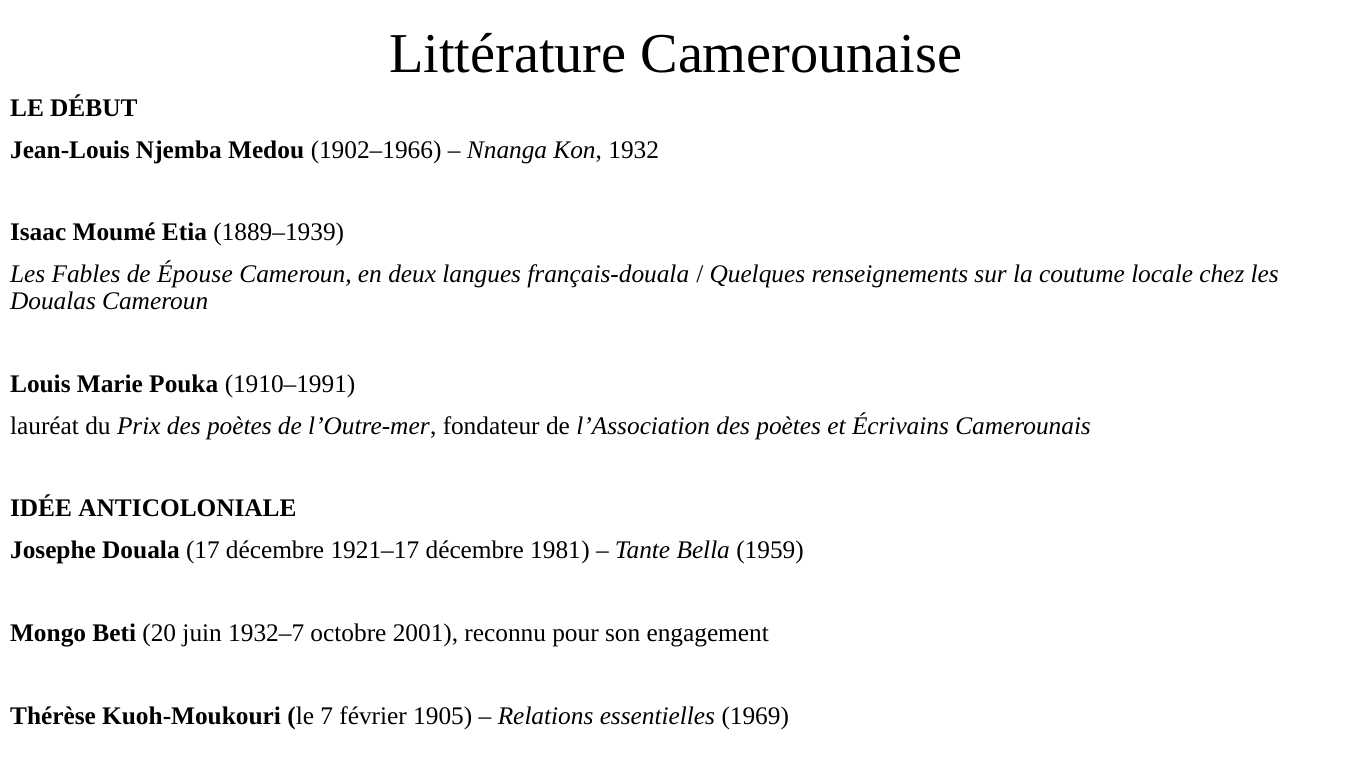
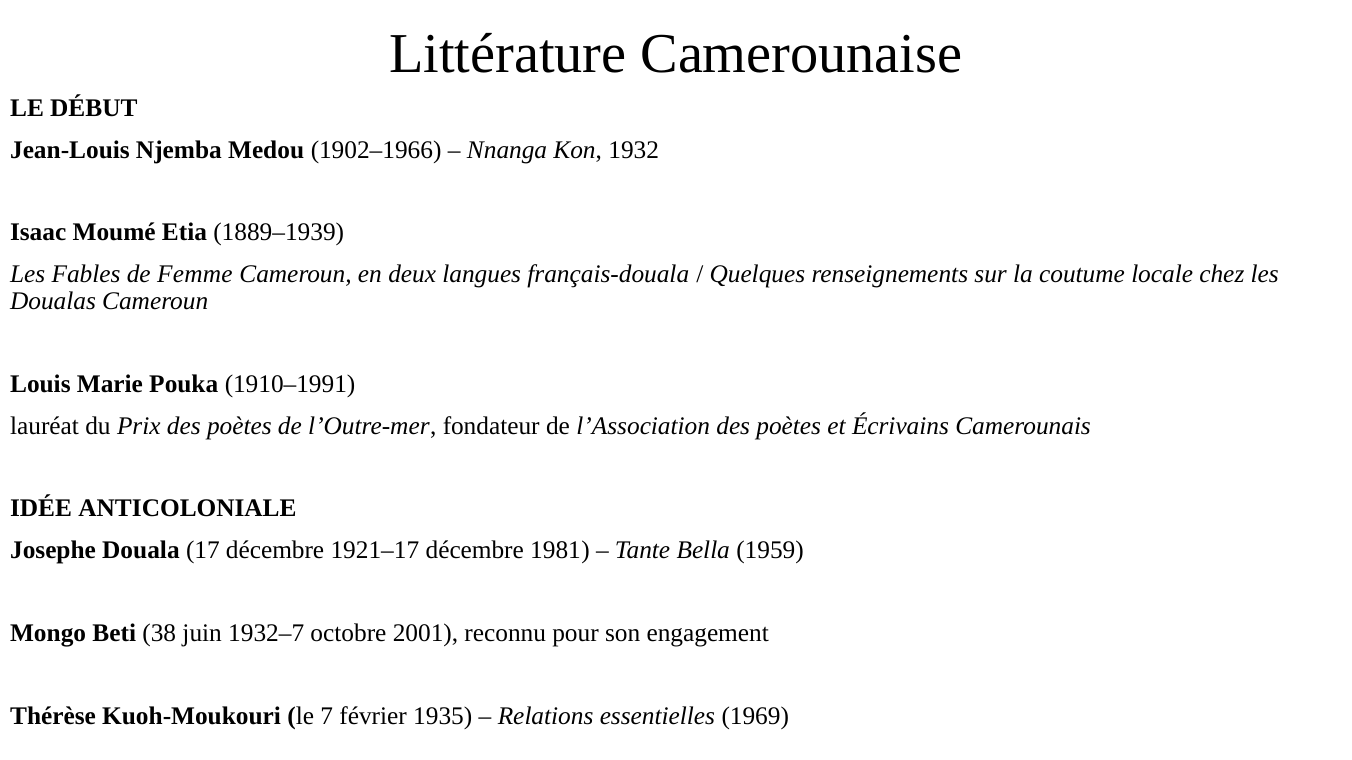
Épouse: Épouse -> Femme
20: 20 -> 38
1905: 1905 -> 1935
